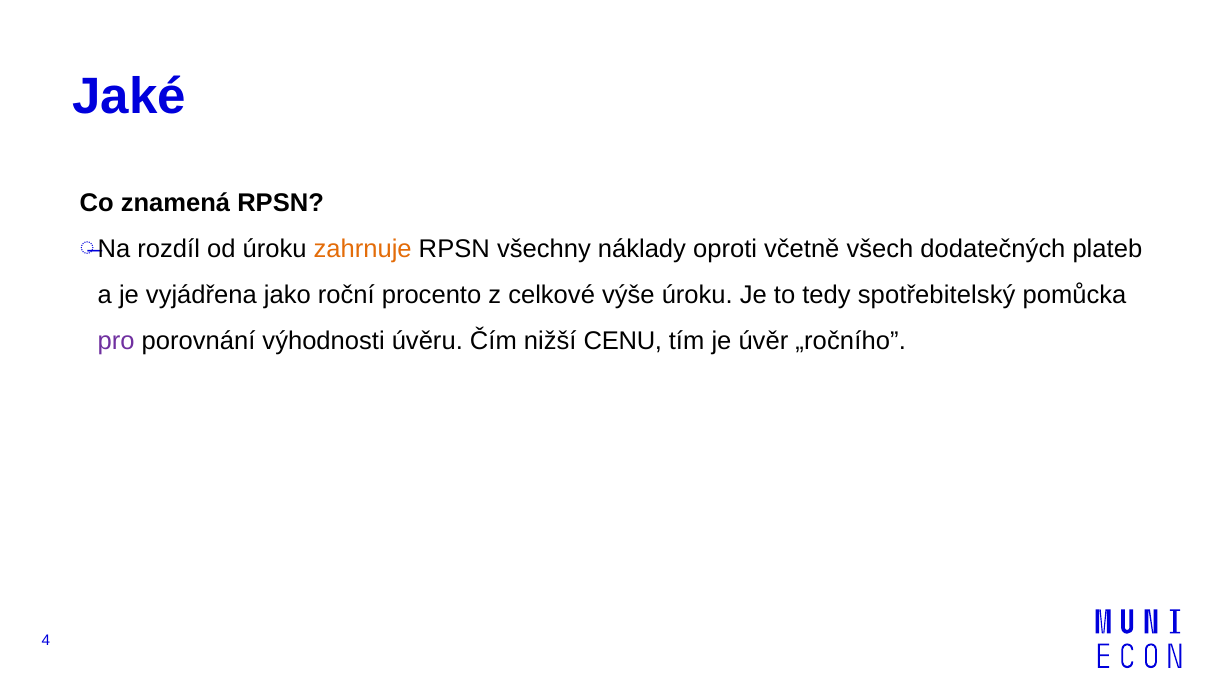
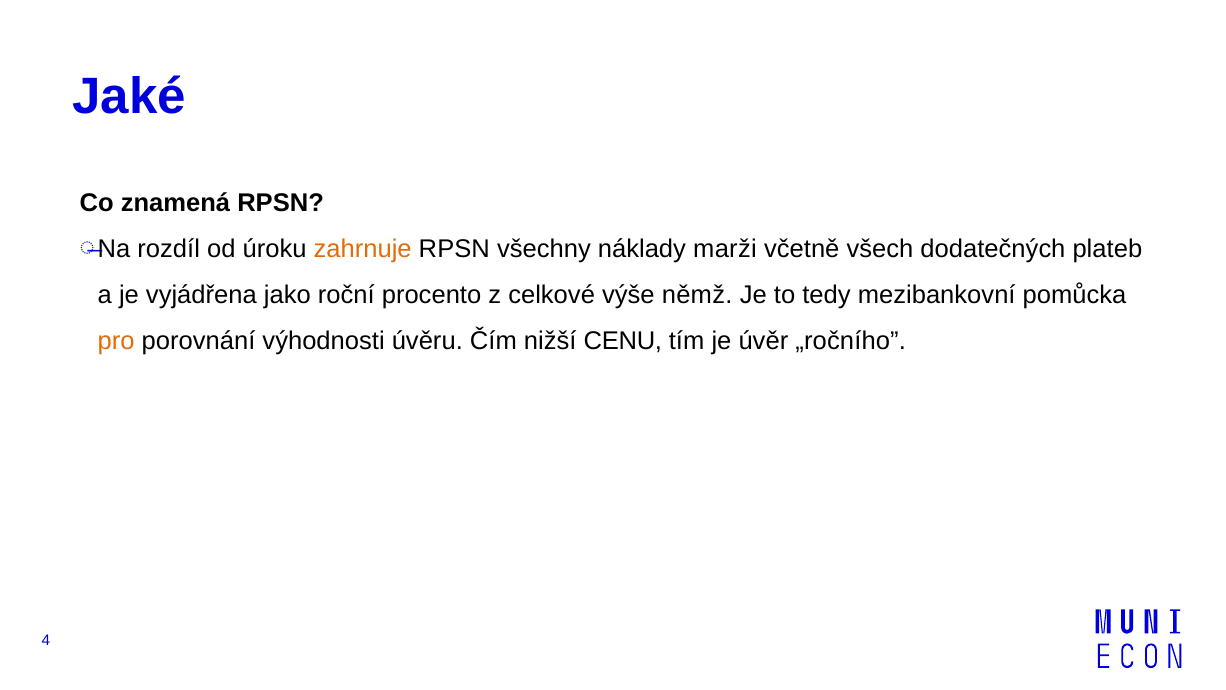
oproti: oproti -> marži
výše úroku: úroku -> němž
spotřebitelský: spotřebitelský -> mezibankovní
pro colour: purple -> orange
